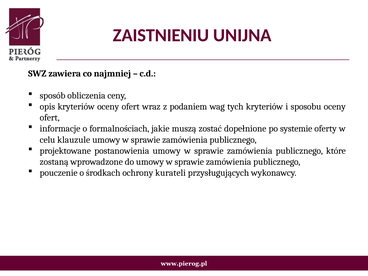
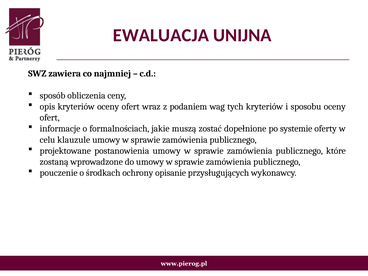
ZAISTNIENIU: ZAISTNIENIU -> EWALUACJA
kurateli: kurateli -> opisanie
